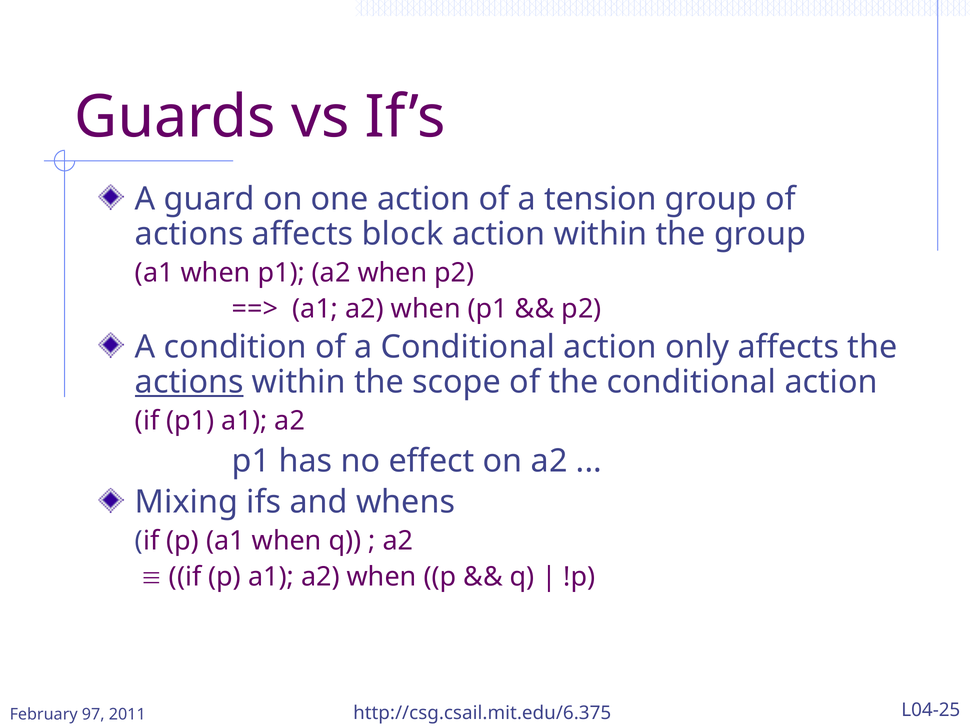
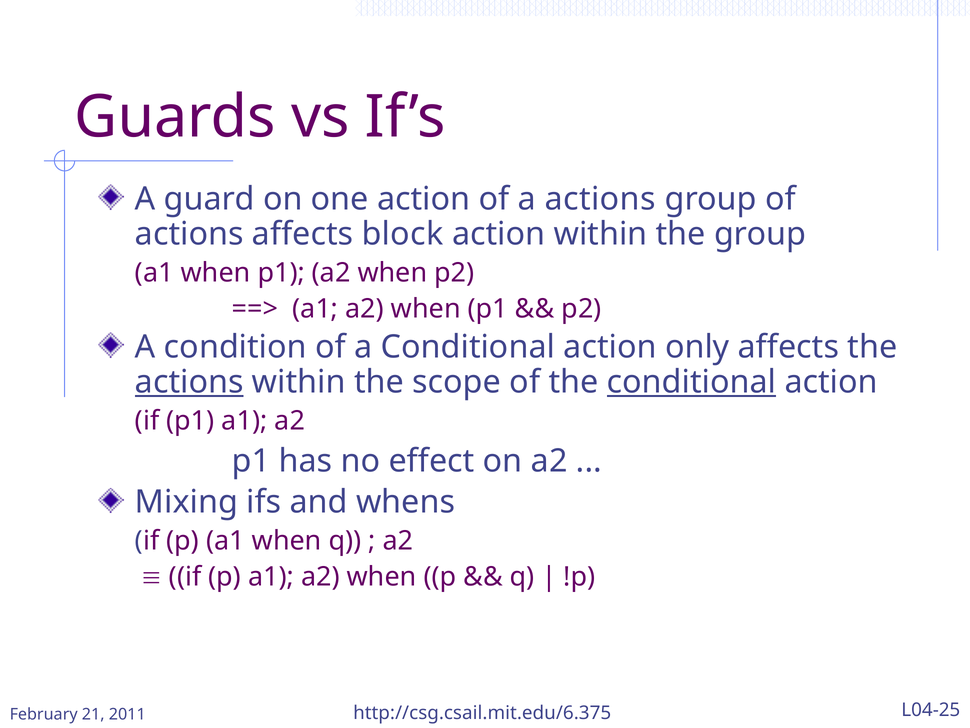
a tension: tension -> actions
conditional at (691, 382) underline: none -> present
97: 97 -> 21
